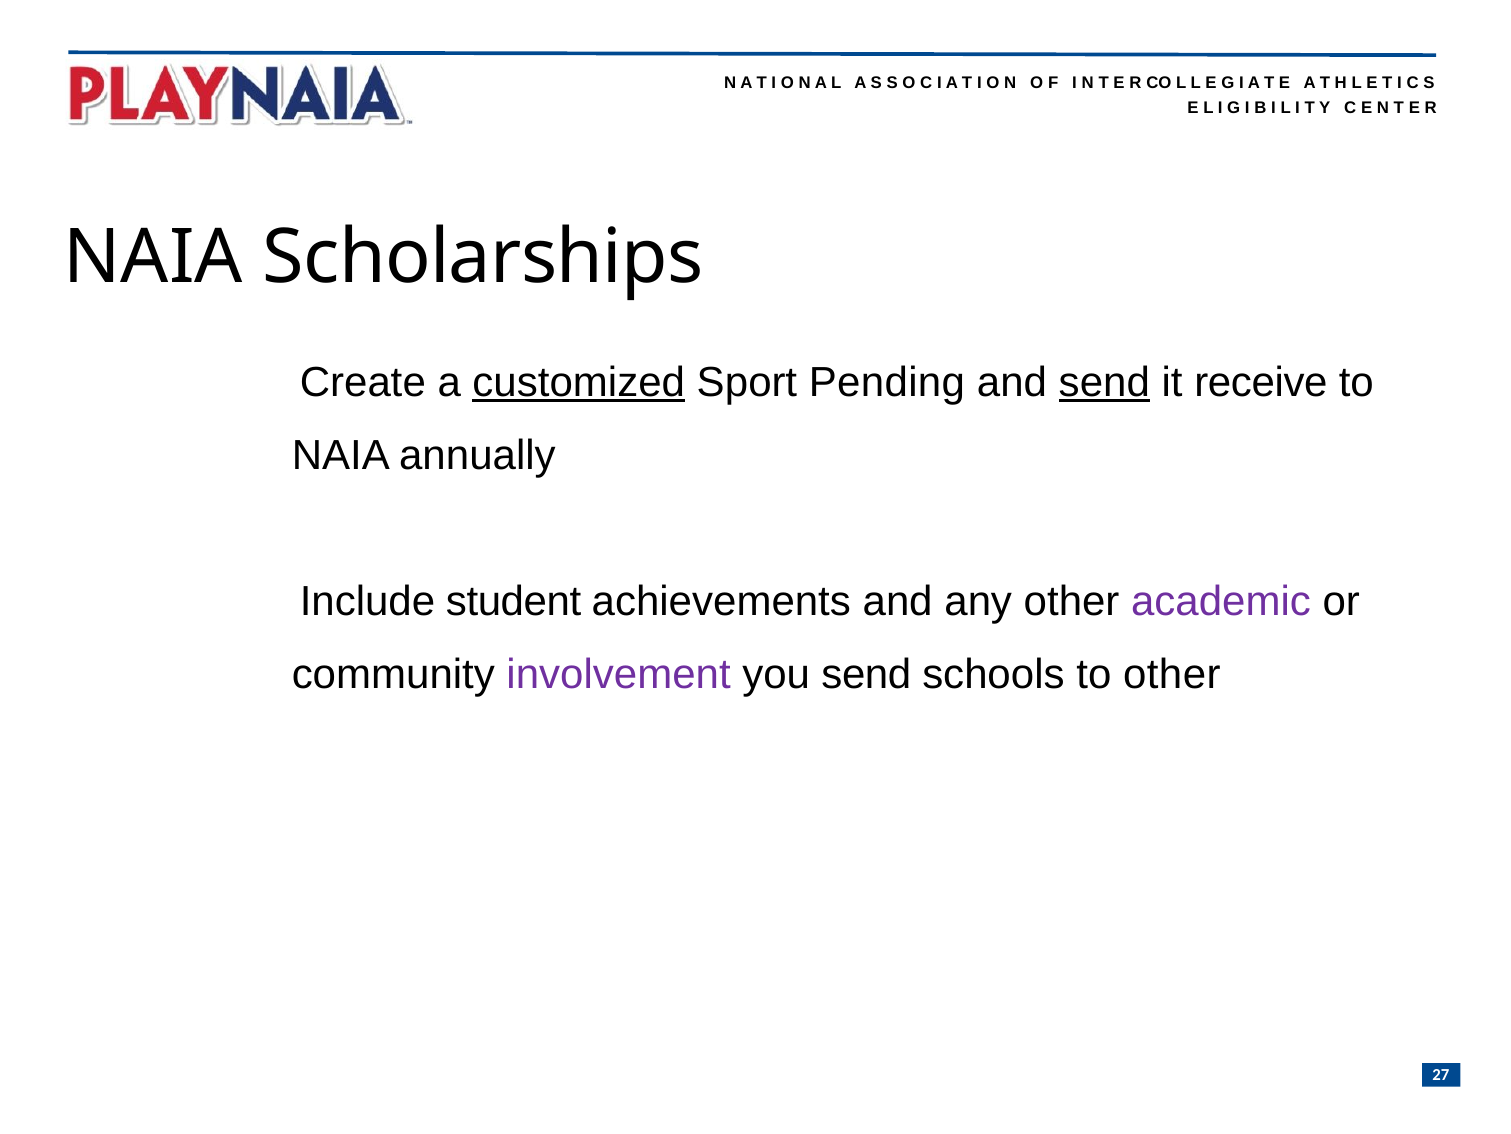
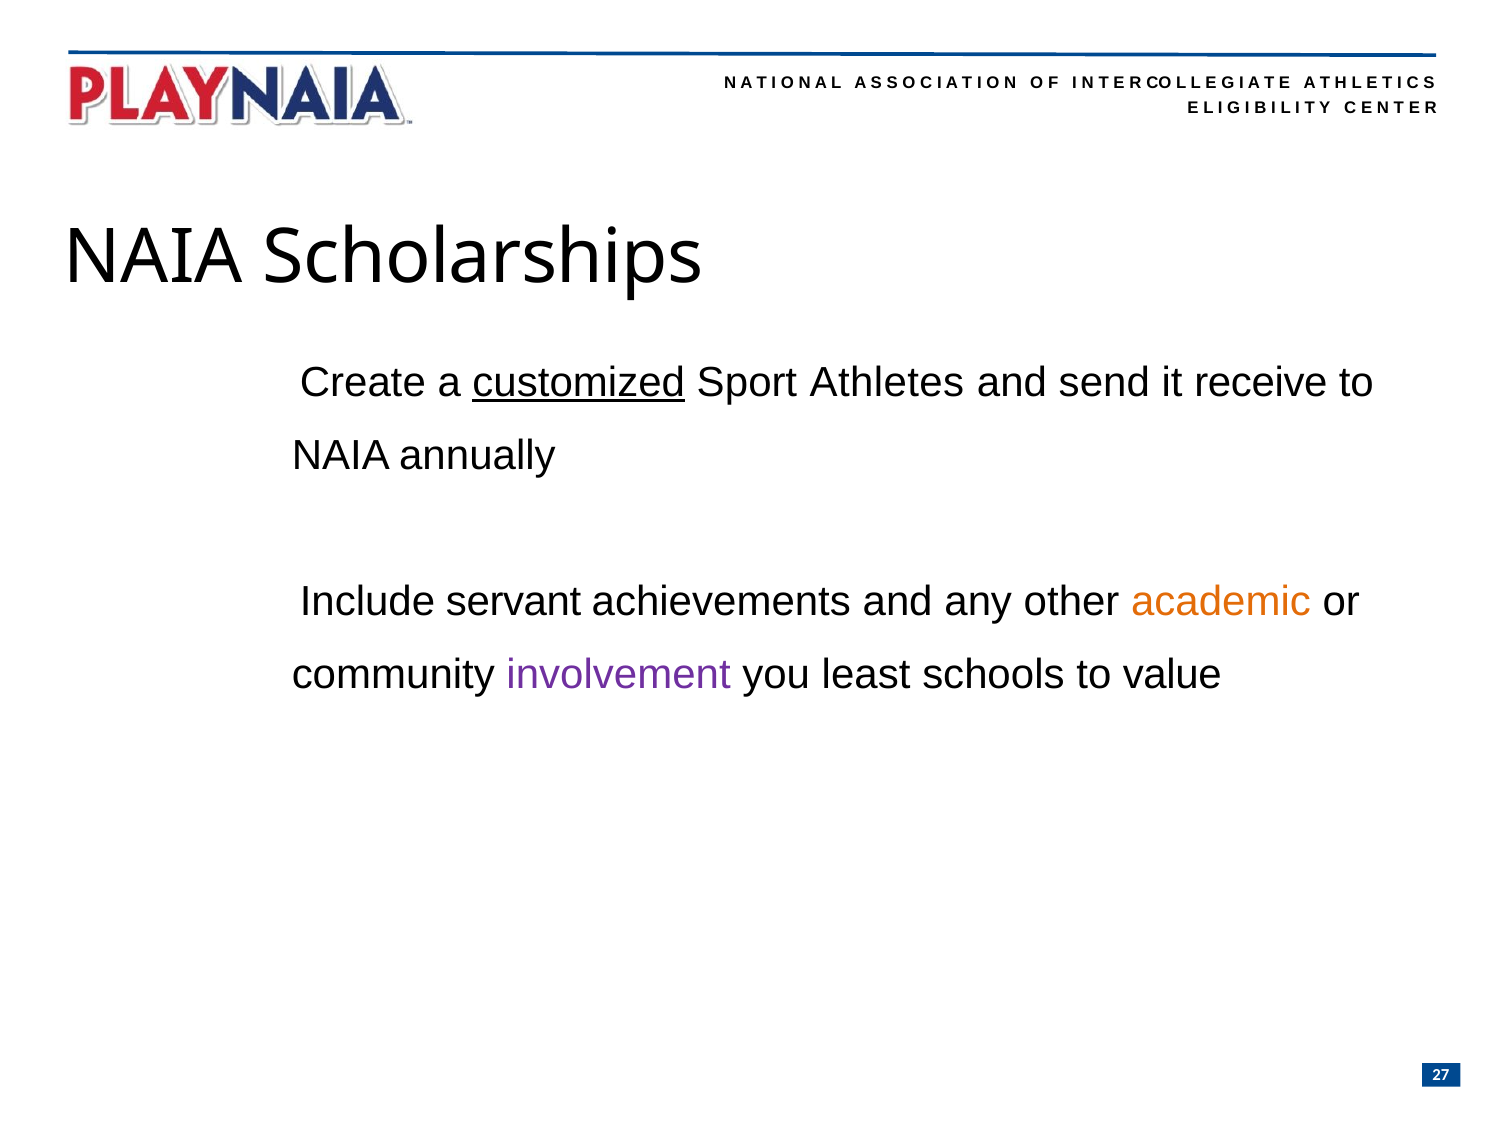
Pending: Pending -> Athletes
send at (1104, 382) underline: present -> none
student: student -> servant
academic colour: purple -> orange
you send: send -> least
to other: other -> value
